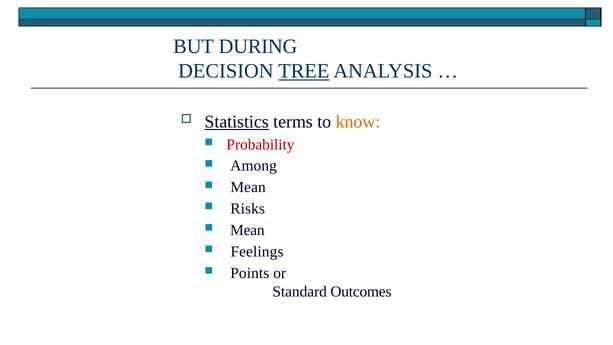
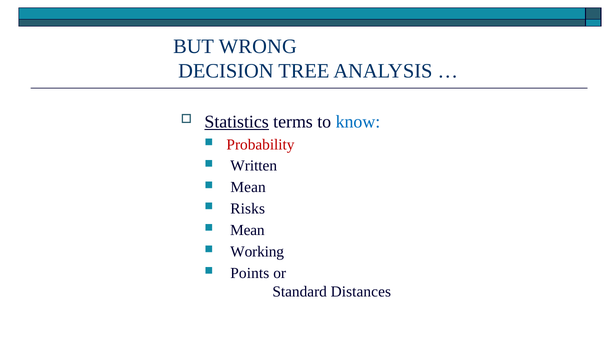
DURING: DURING -> WRONG
TREE underline: present -> none
know colour: orange -> blue
Among: Among -> Written
Feelings: Feelings -> Working
Outcomes: Outcomes -> Distances
